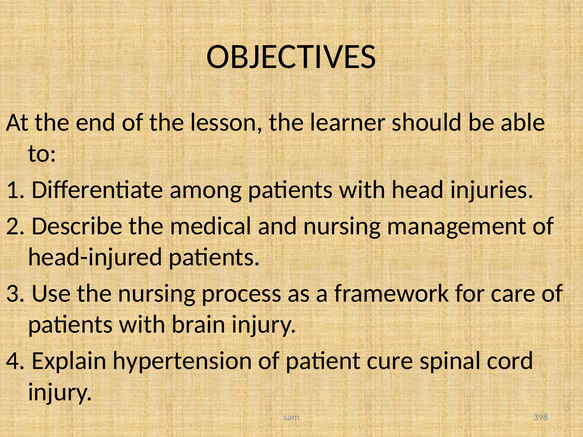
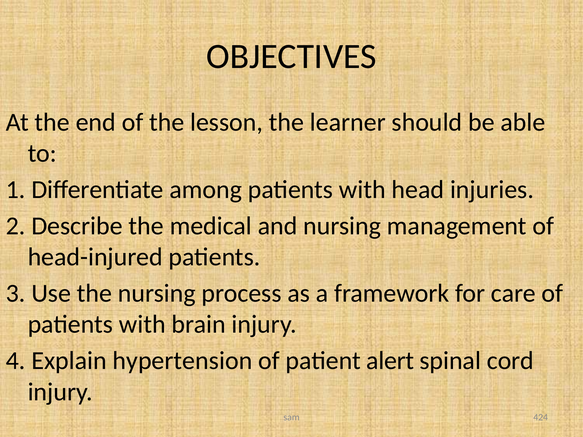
cure: cure -> alert
398: 398 -> 424
